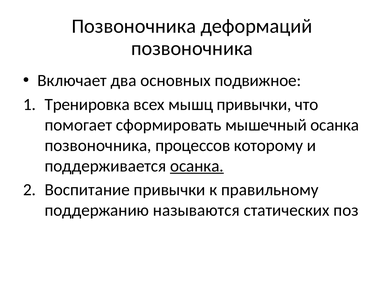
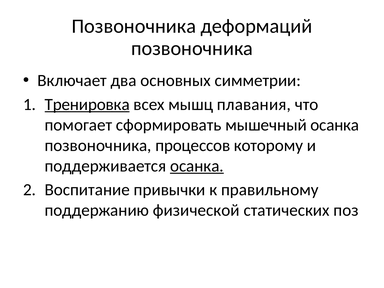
подвижное: подвижное -> симметрии
Тренировка underline: none -> present
мышц привычки: привычки -> плавания
называются: называются -> физической
